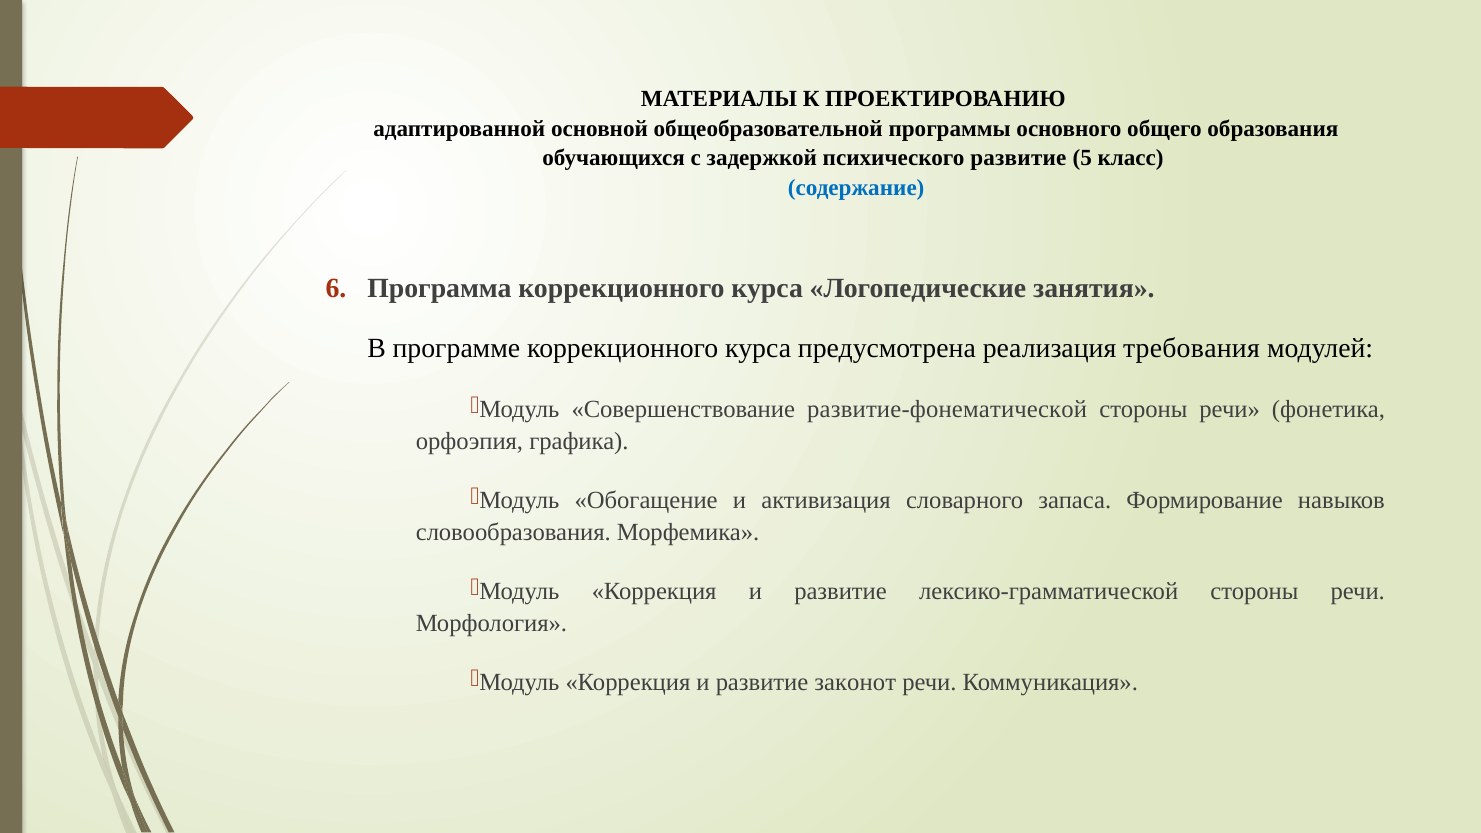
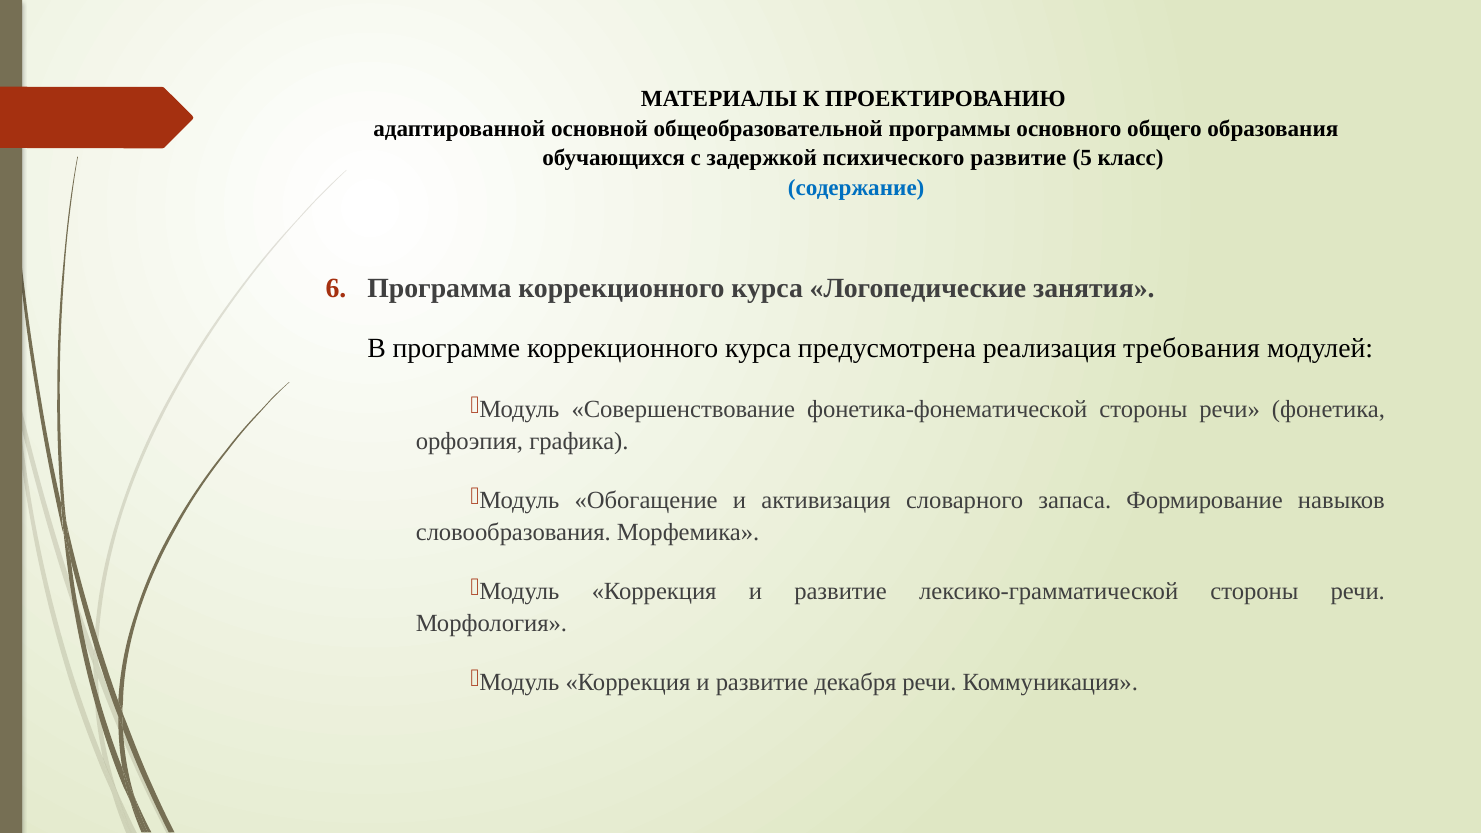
развитие-фонематической: развитие-фонематической -> фонетика-фонематической
законот: законот -> декабря
